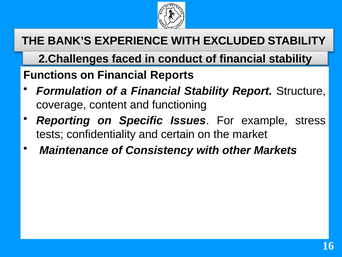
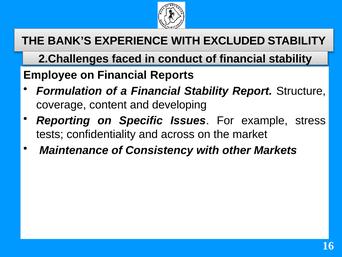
Functions: Functions -> Employee
functioning: functioning -> developing
certain: certain -> across
